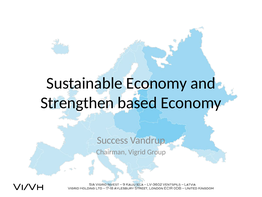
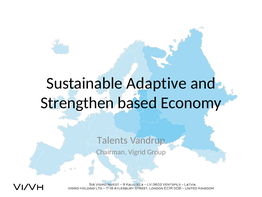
Sustainable Economy: Economy -> Adaptive
Success: Success -> Talents
